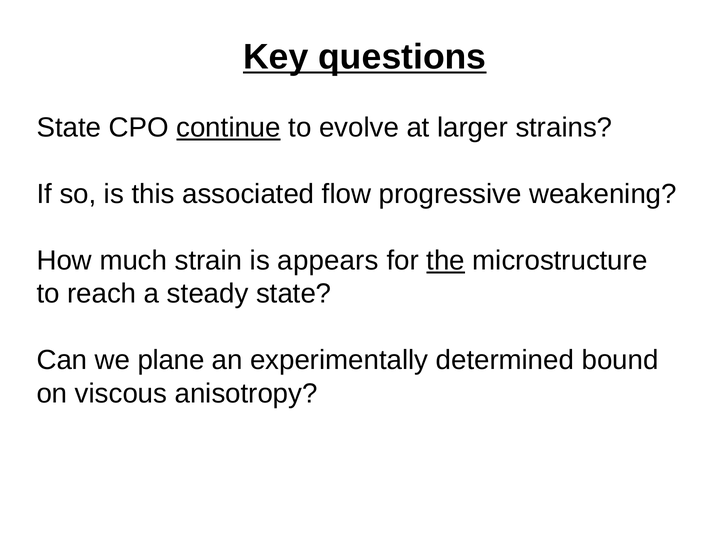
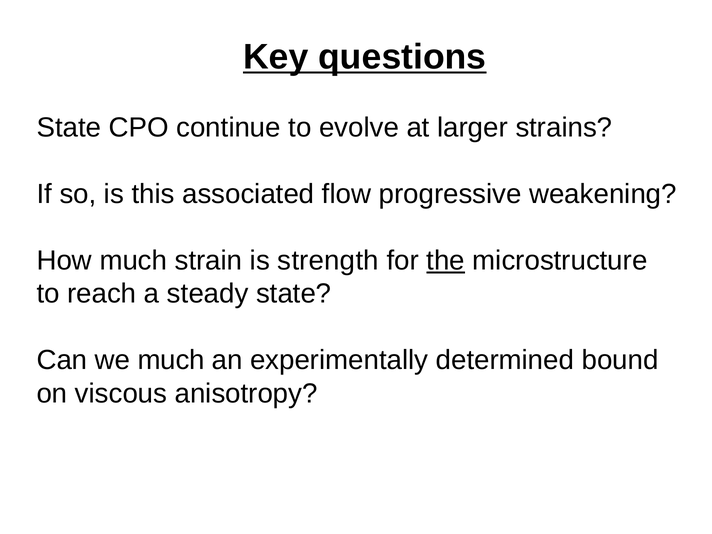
continue underline: present -> none
appears: appears -> strength
we plane: plane -> much
